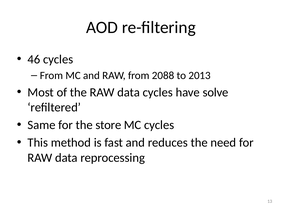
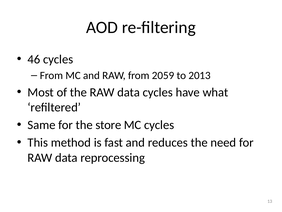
2088: 2088 -> 2059
solve: solve -> what
